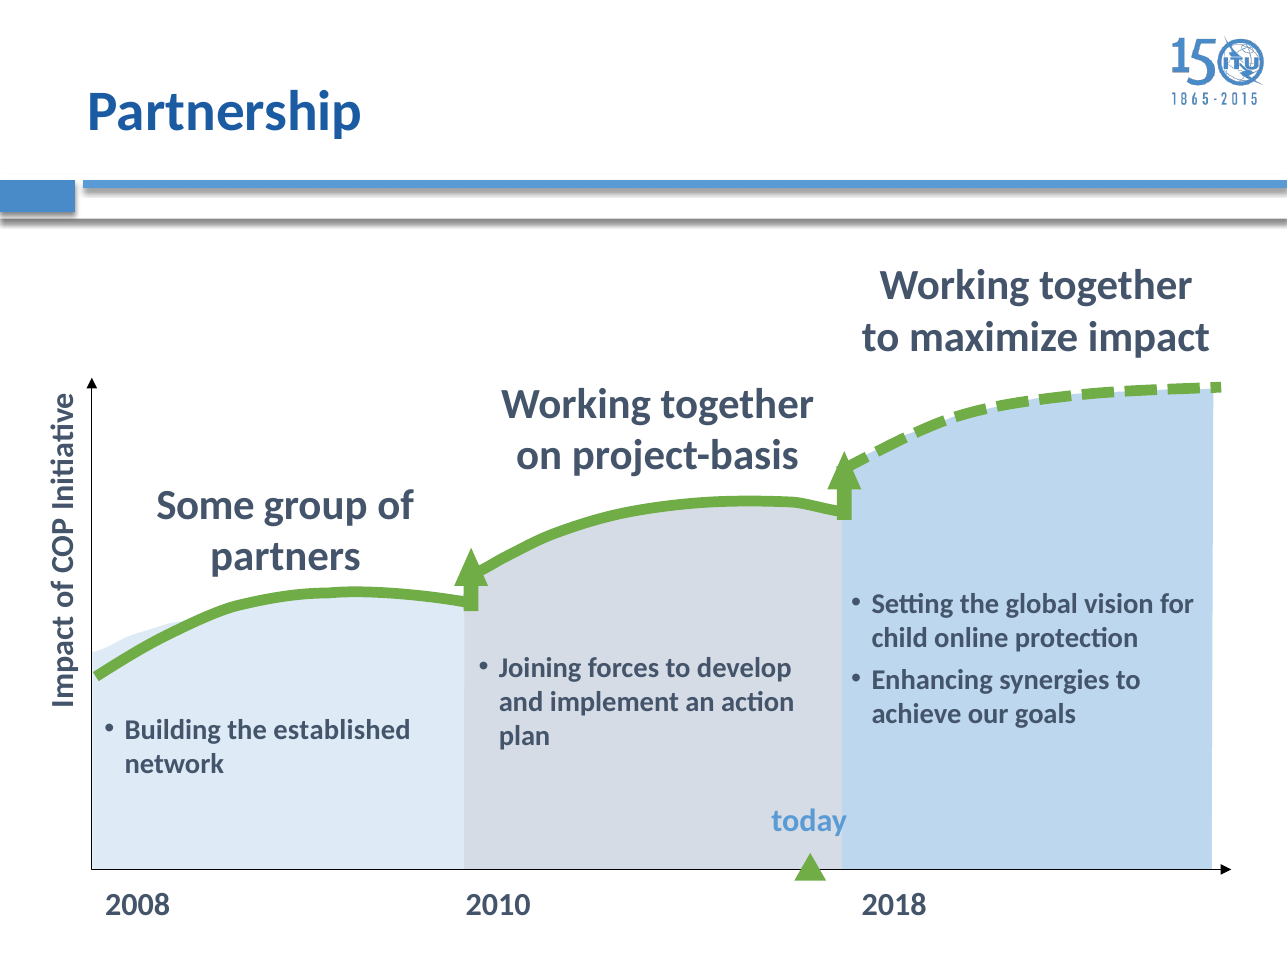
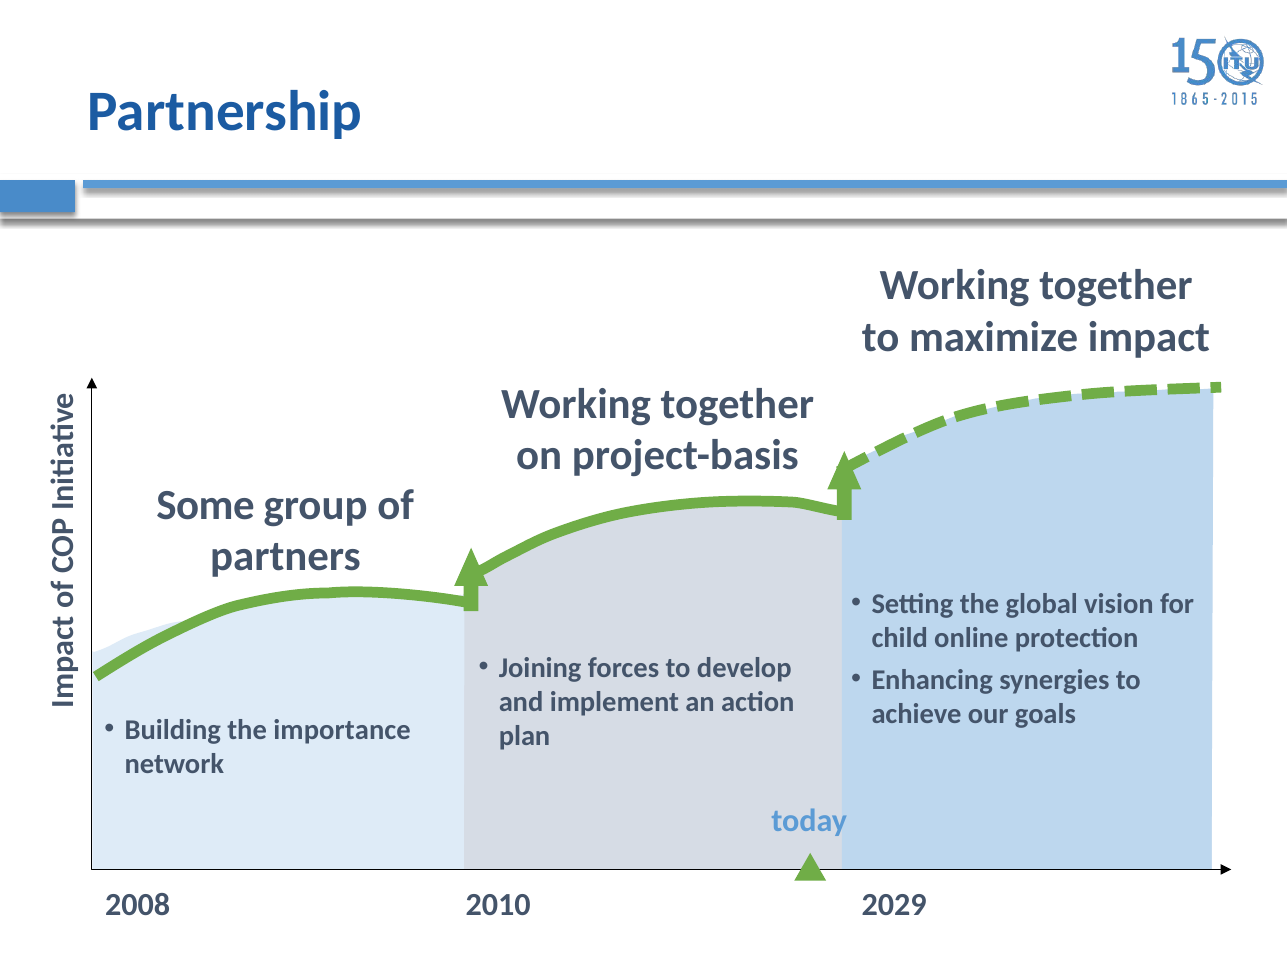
established: established -> importance
2018: 2018 -> 2029
